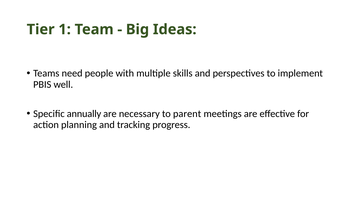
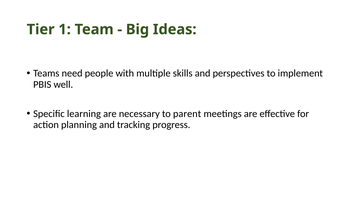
annually: annually -> learning
